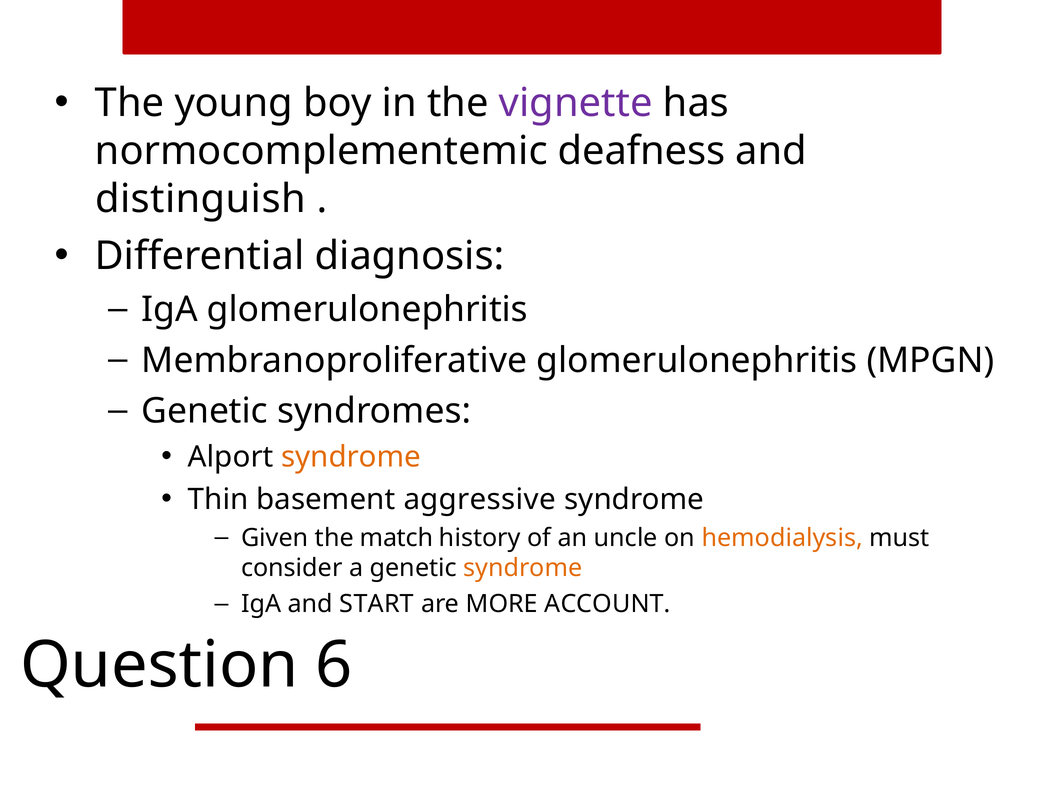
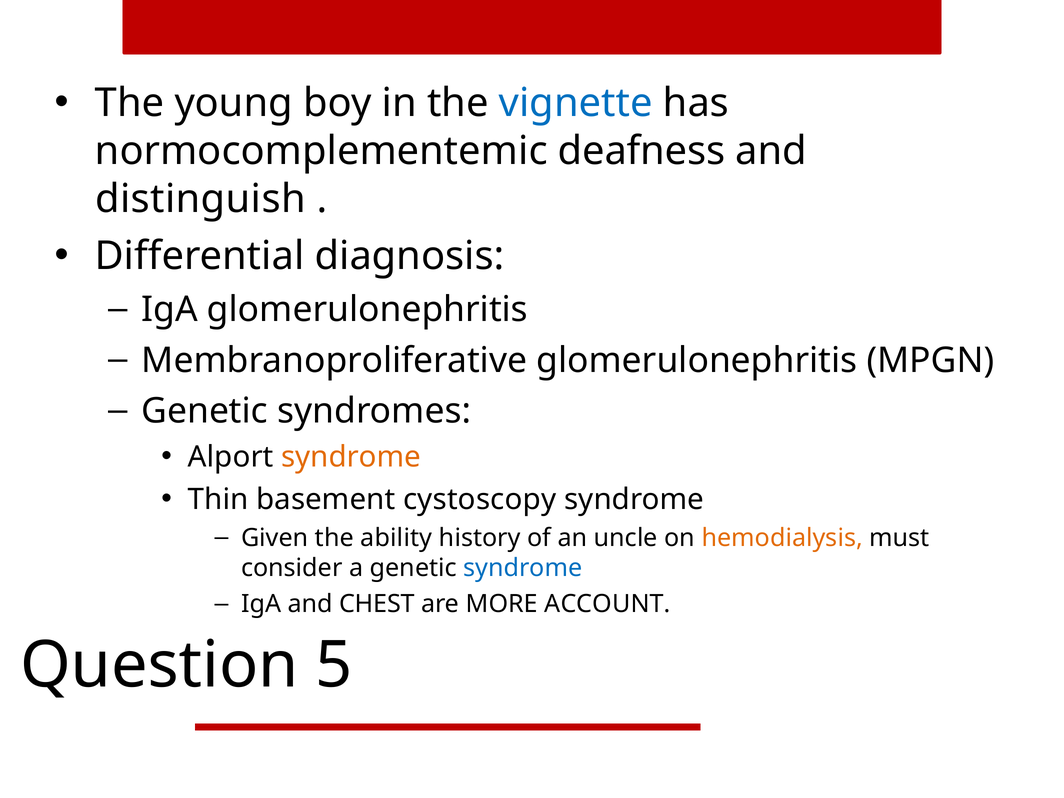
vignette colour: purple -> blue
aggressive: aggressive -> cystoscopy
match: match -> ability
syndrome at (523, 568) colour: orange -> blue
START: START -> CHEST
6: 6 -> 5
